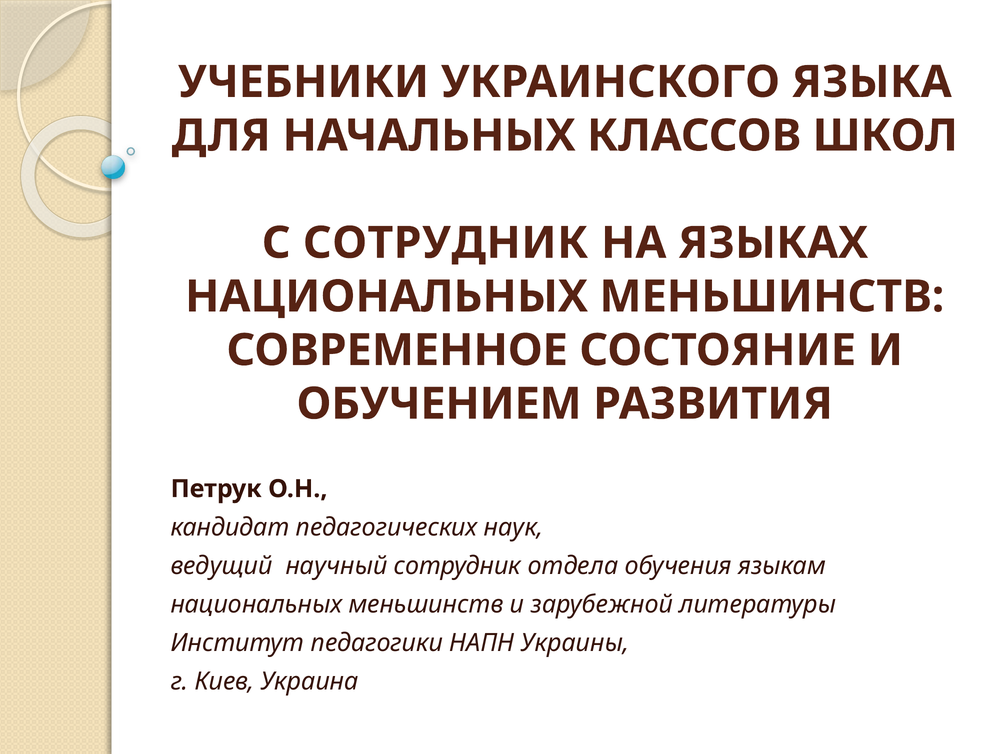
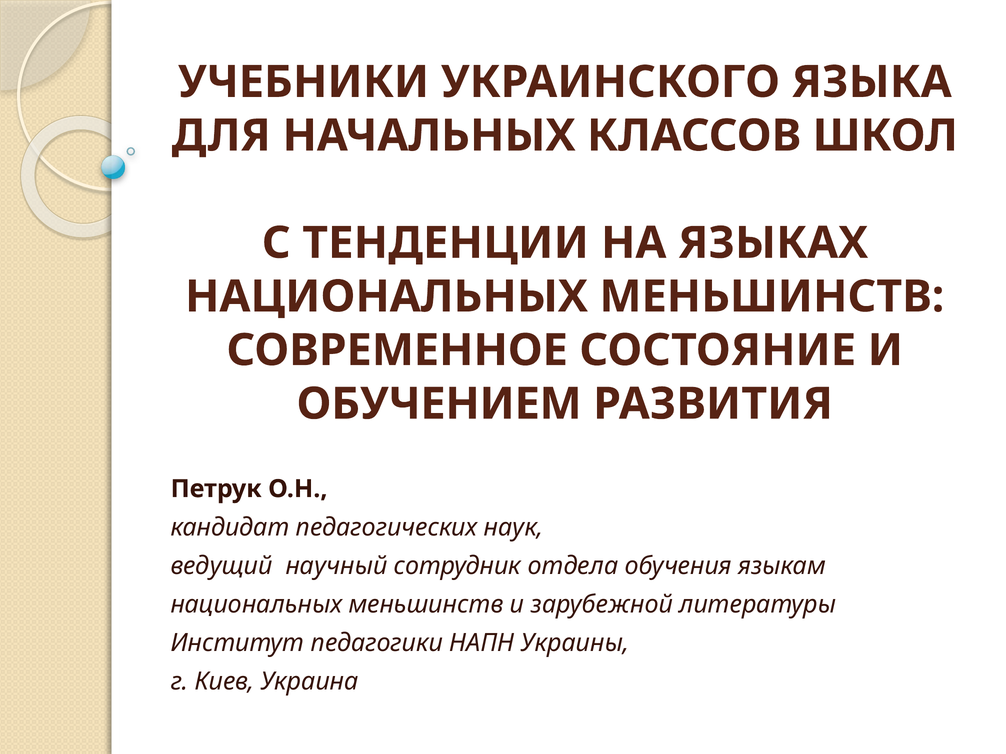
С СОТРУДНИК: СОТРУДНИК -> ТЕНДЕНЦИИ
